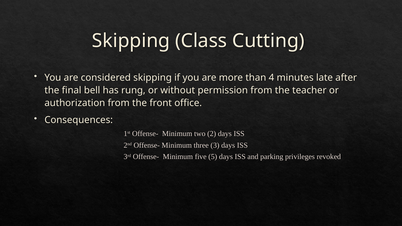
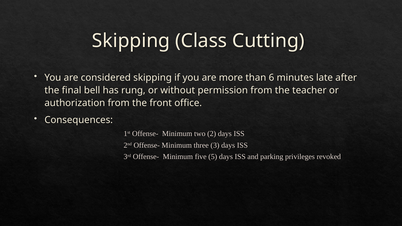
4: 4 -> 6
